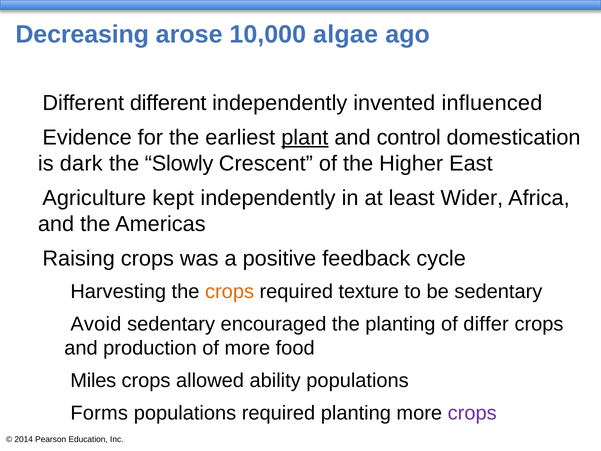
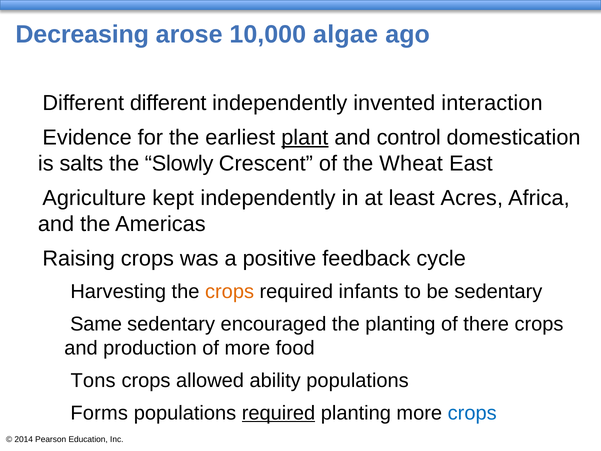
influenced: influenced -> interaction
dark: dark -> salts
Higher: Higher -> Wheat
Wider: Wider -> Acres
texture: texture -> infants
Avoid: Avoid -> Same
differ: differ -> there
Miles: Miles -> Tons
required at (278, 413) underline: none -> present
crops at (472, 413) colour: purple -> blue
